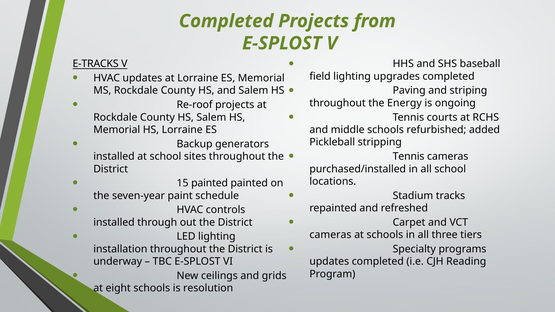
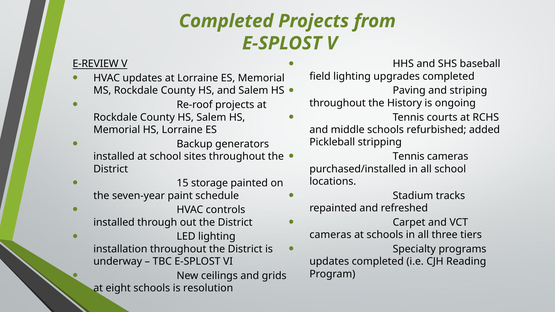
E-TRACKS: E-TRACKS -> E-REVIEW
Energy: Energy -> History
15 painted: painted -> storage
